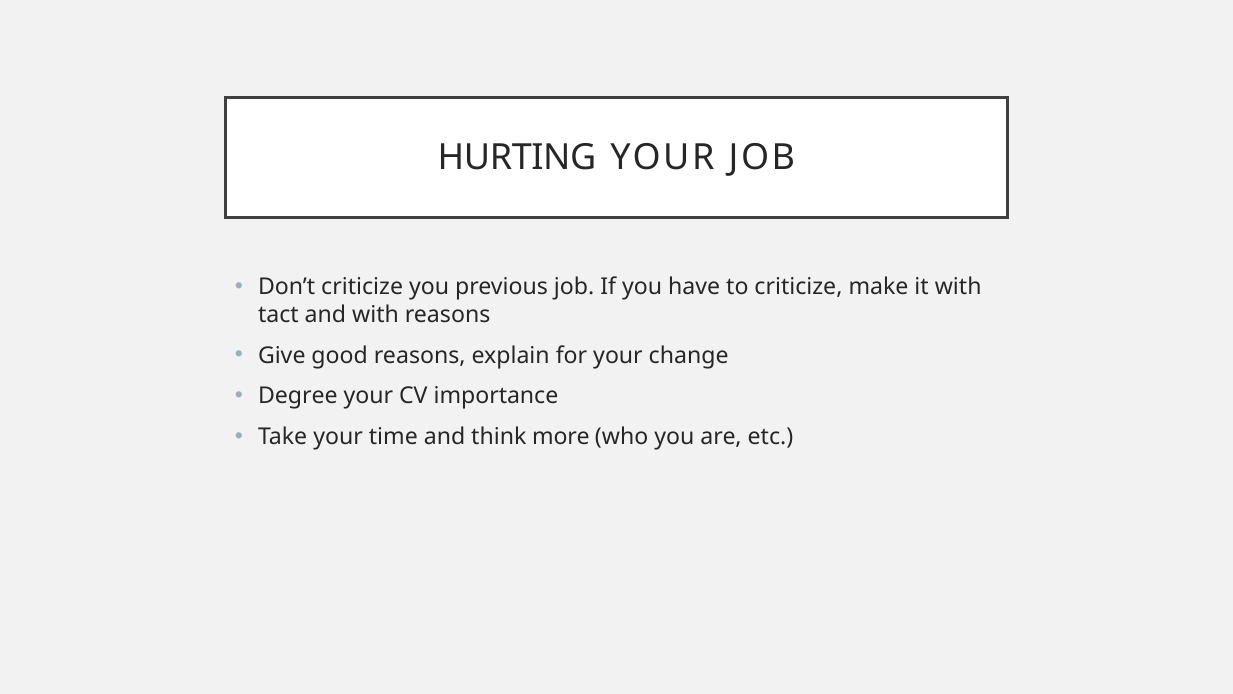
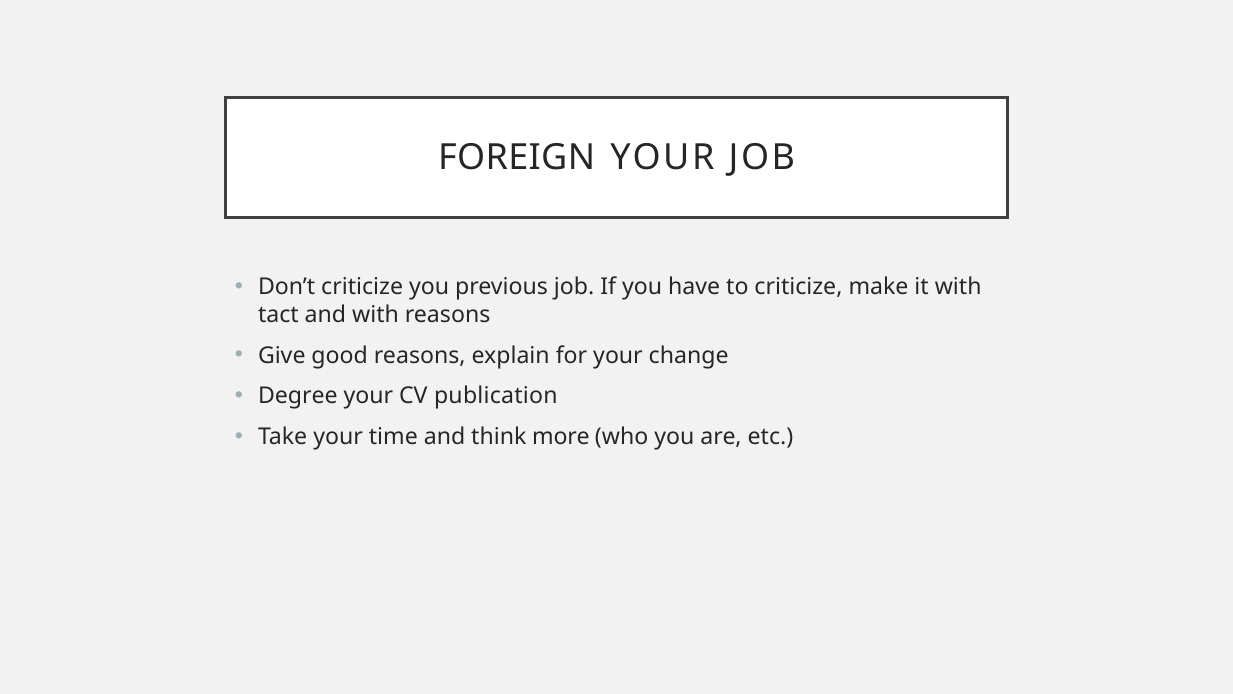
HURTING: HURTING -> FOREIGN
importance: importance -> publication
